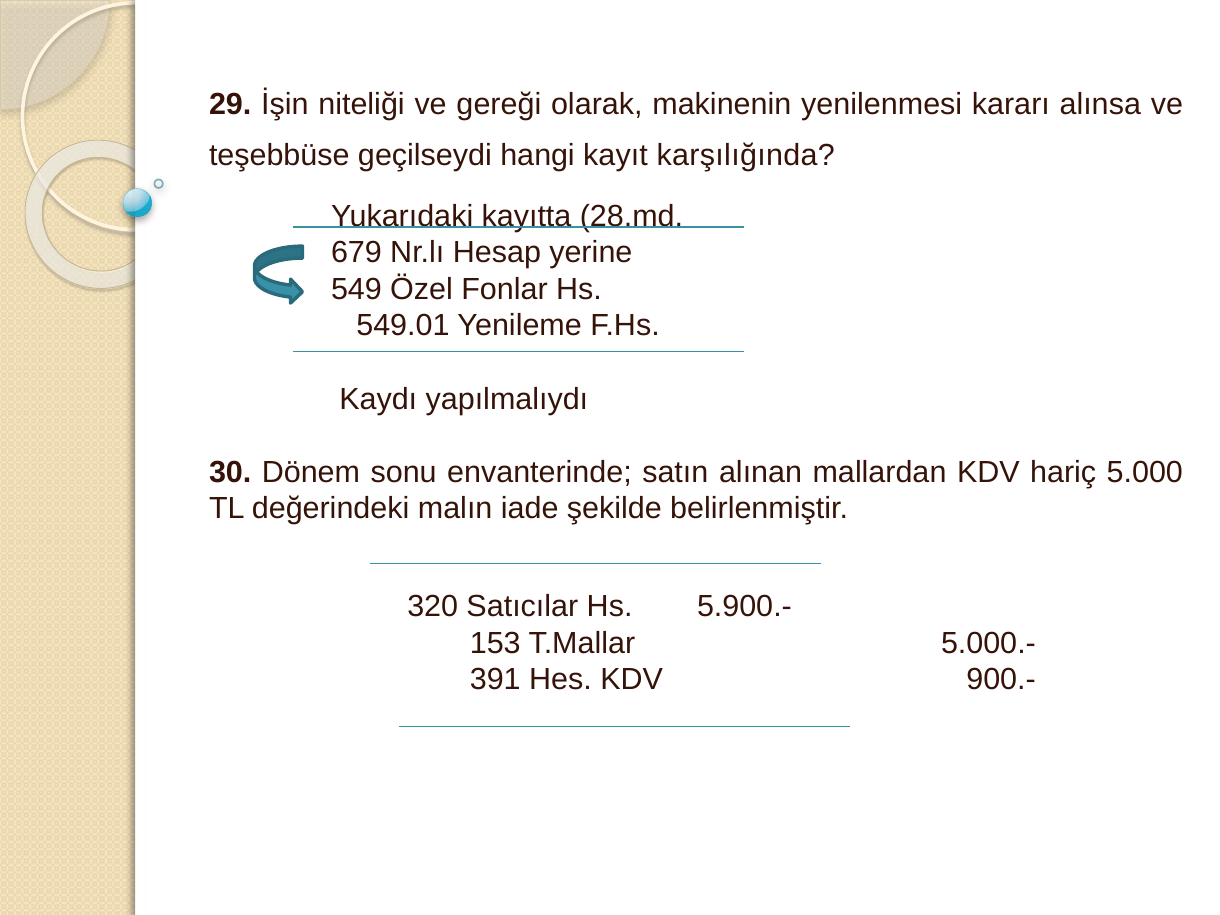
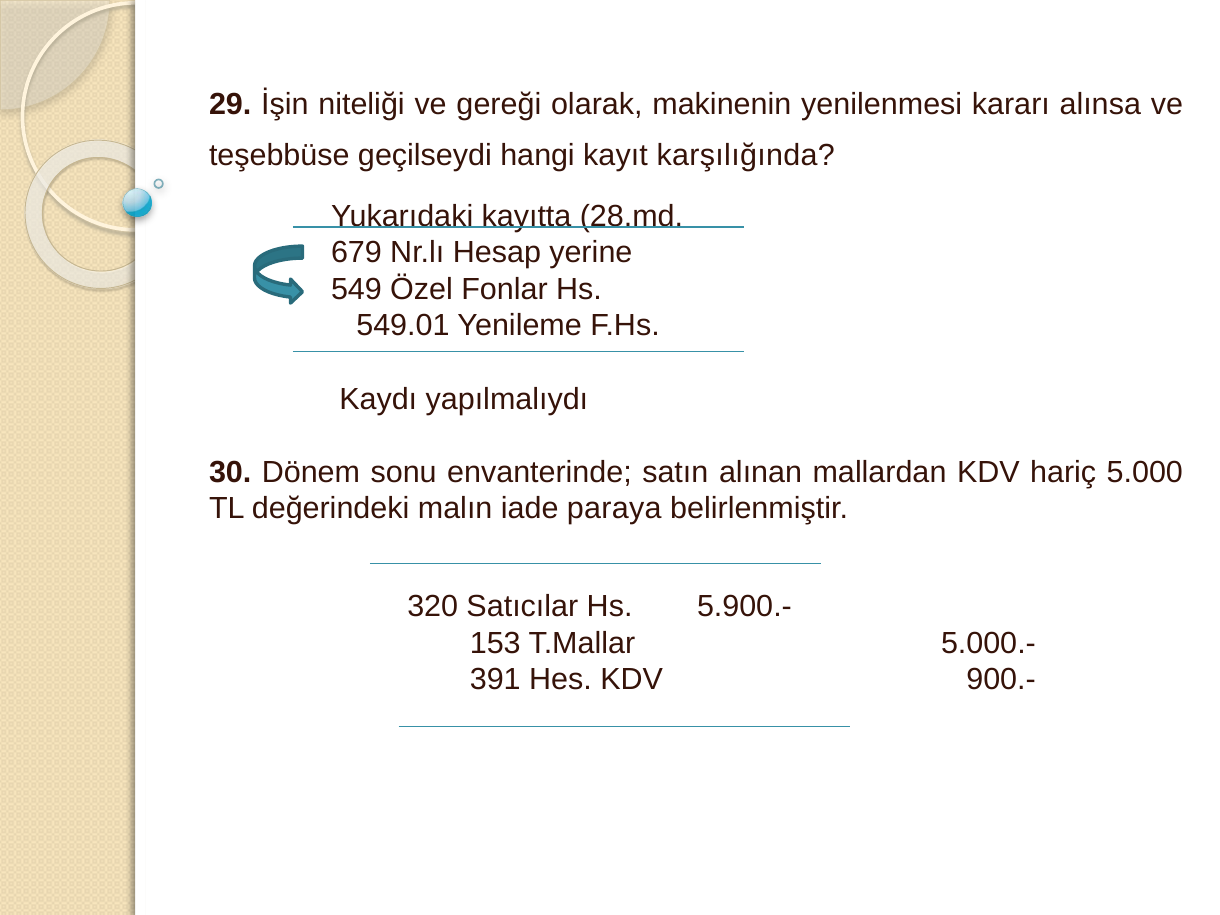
şekilde: şekilde -> paraya
